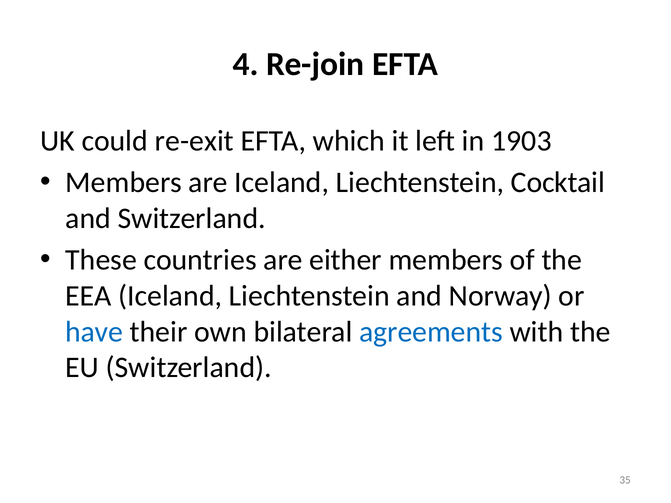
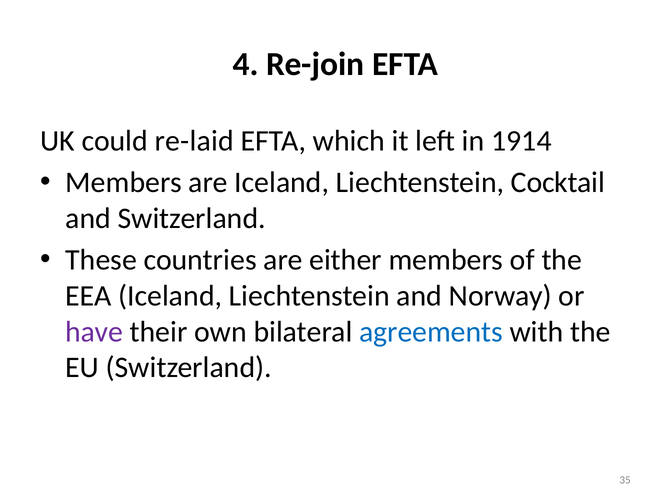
re-exit: re-exit -> re-laid
1903: 1903 -> 1914
have colour: blue -> purple
